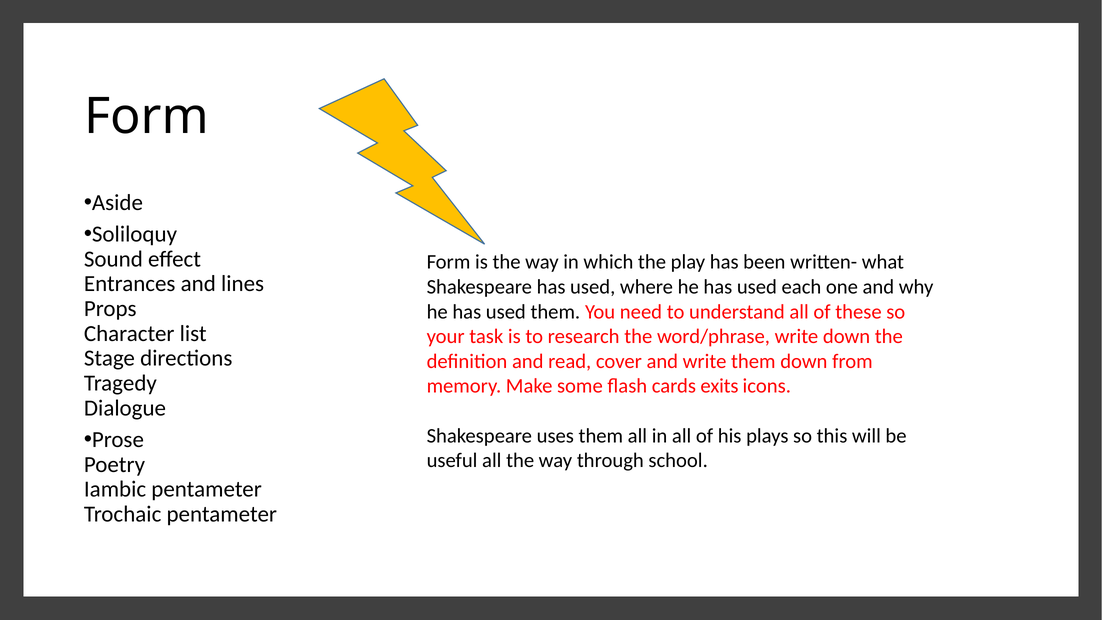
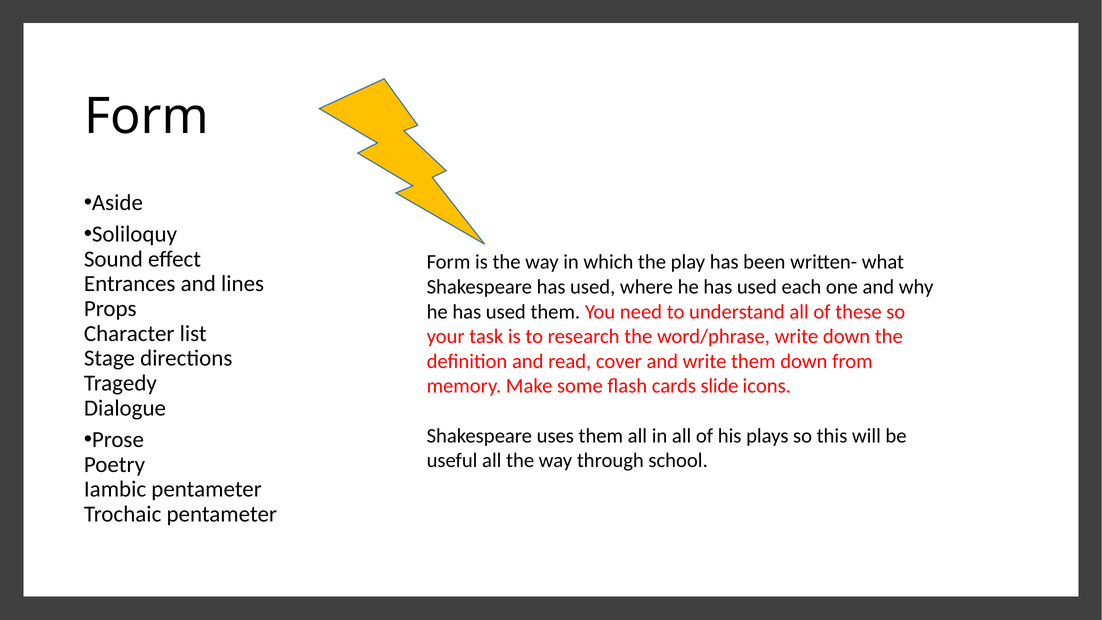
exits: exits -> slide
